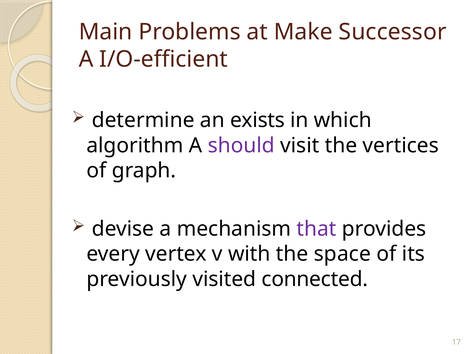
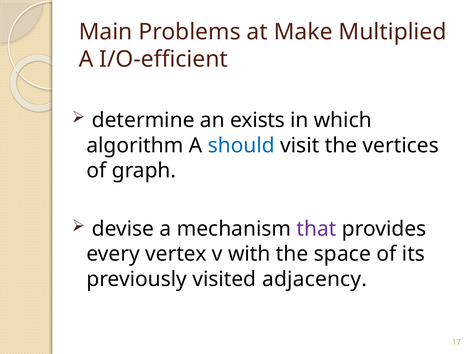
Successor: Successor -> Multiplied
should colour: purple -> blue
connected: connected -> adjacency
